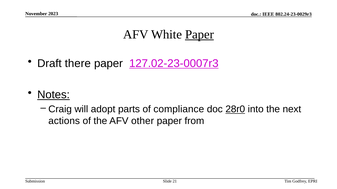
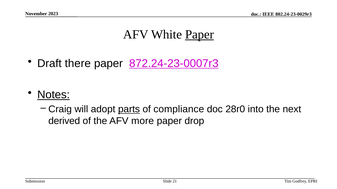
127.02-23-0007r3: 127.02-23-0007r3 -> 872.24-23-0007r3
parts underline: none -> present
28r0 underline: present -> none
actions: actions -> derived
other: other -> more
from: from -> drop
